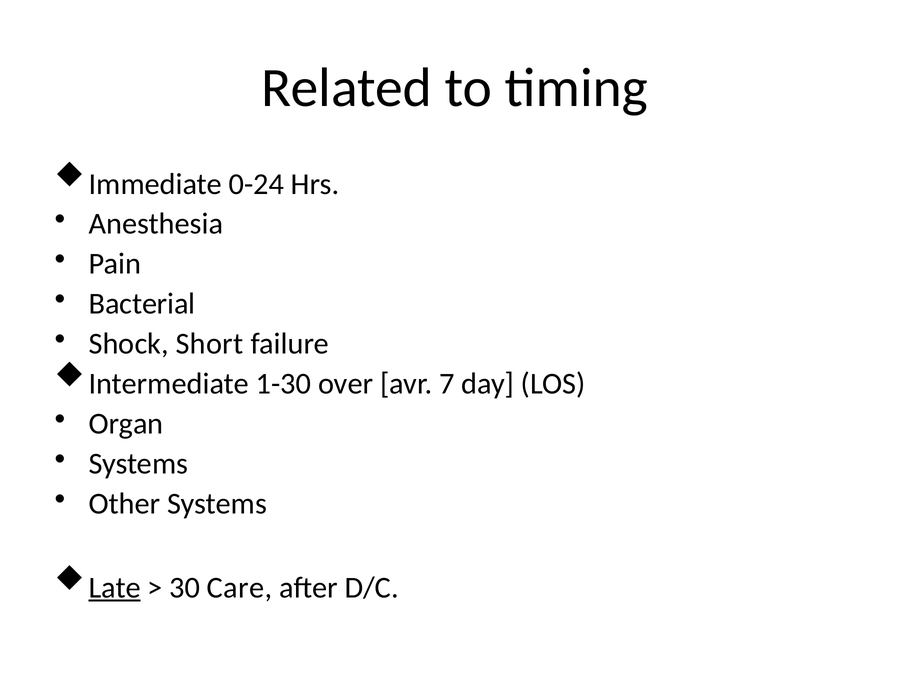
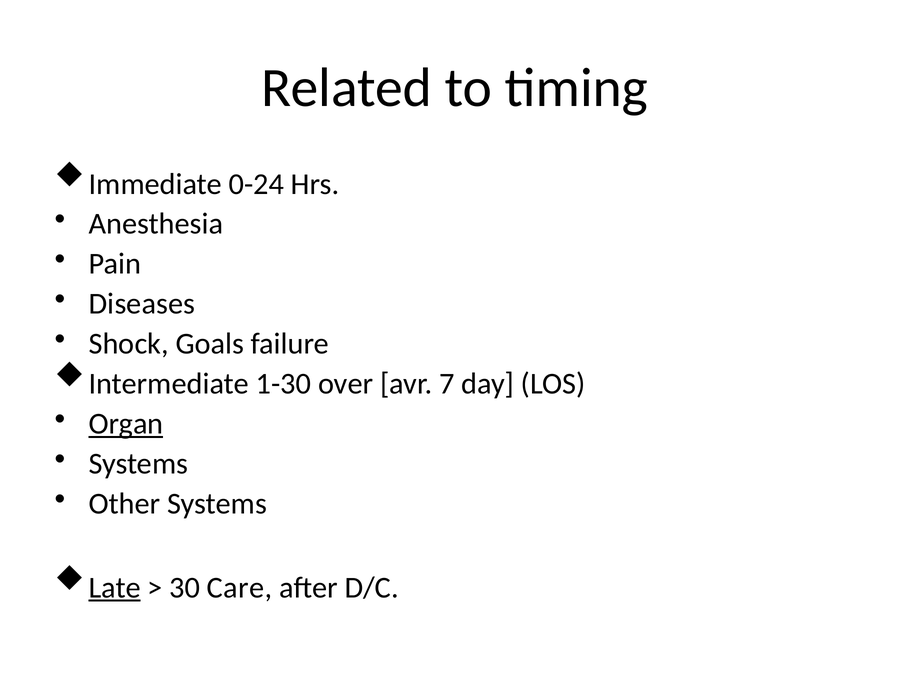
Bacterial: Bacterial -> Diseases
Short: Short -> Goals
Organ underline: none -> present
